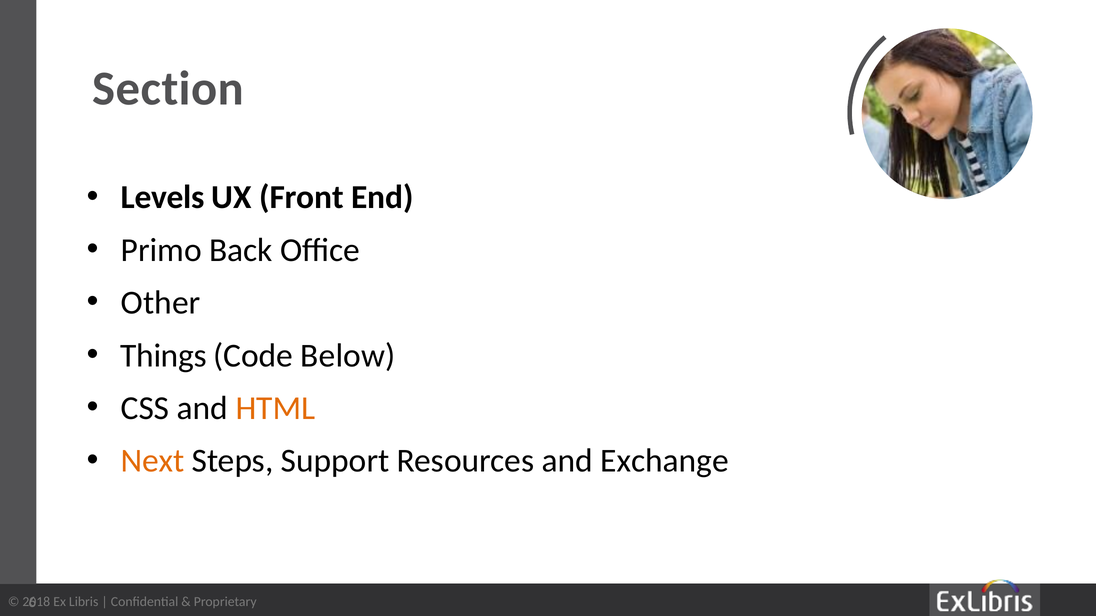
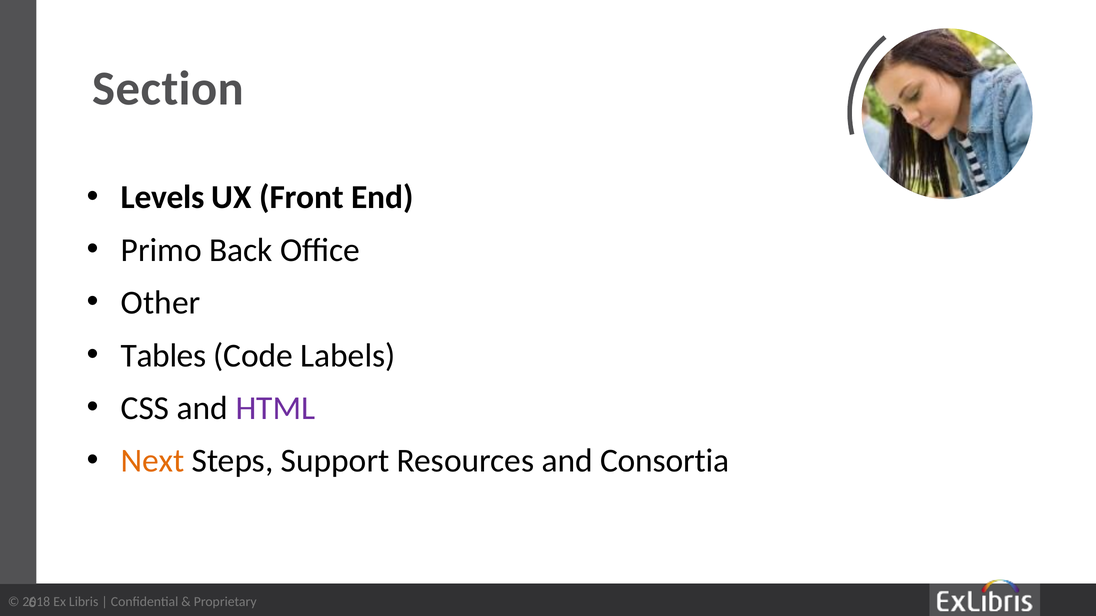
Things: Things -> Tables
Below: Below -> Labels
HTML colour: orange -> purple
Exchange: Exchange -> Consortia
